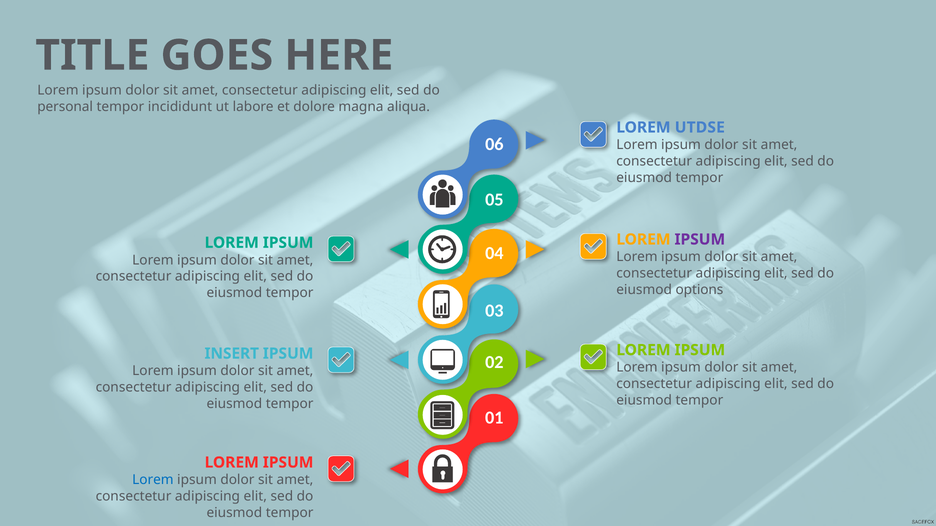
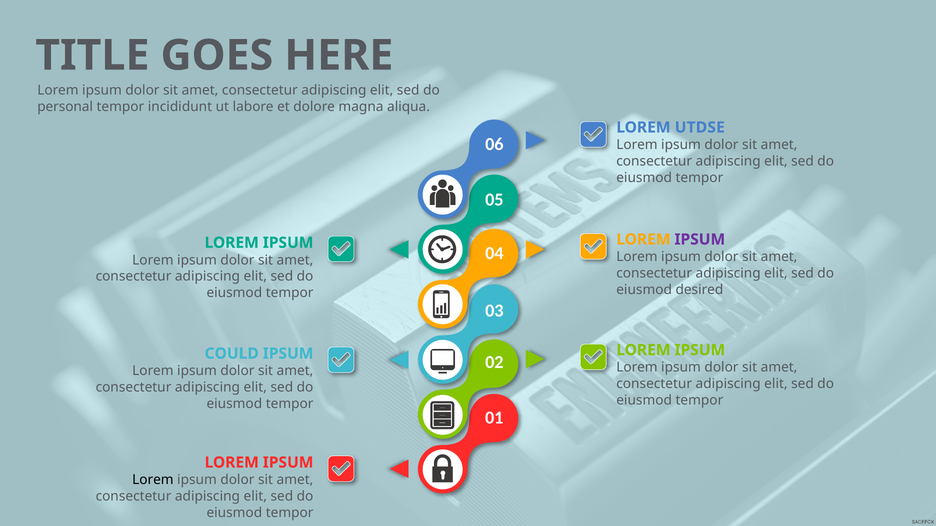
options: options -> desired
INSERT: INSERT -> COULD
Lorem at (153, 480) colour: blue -> black
